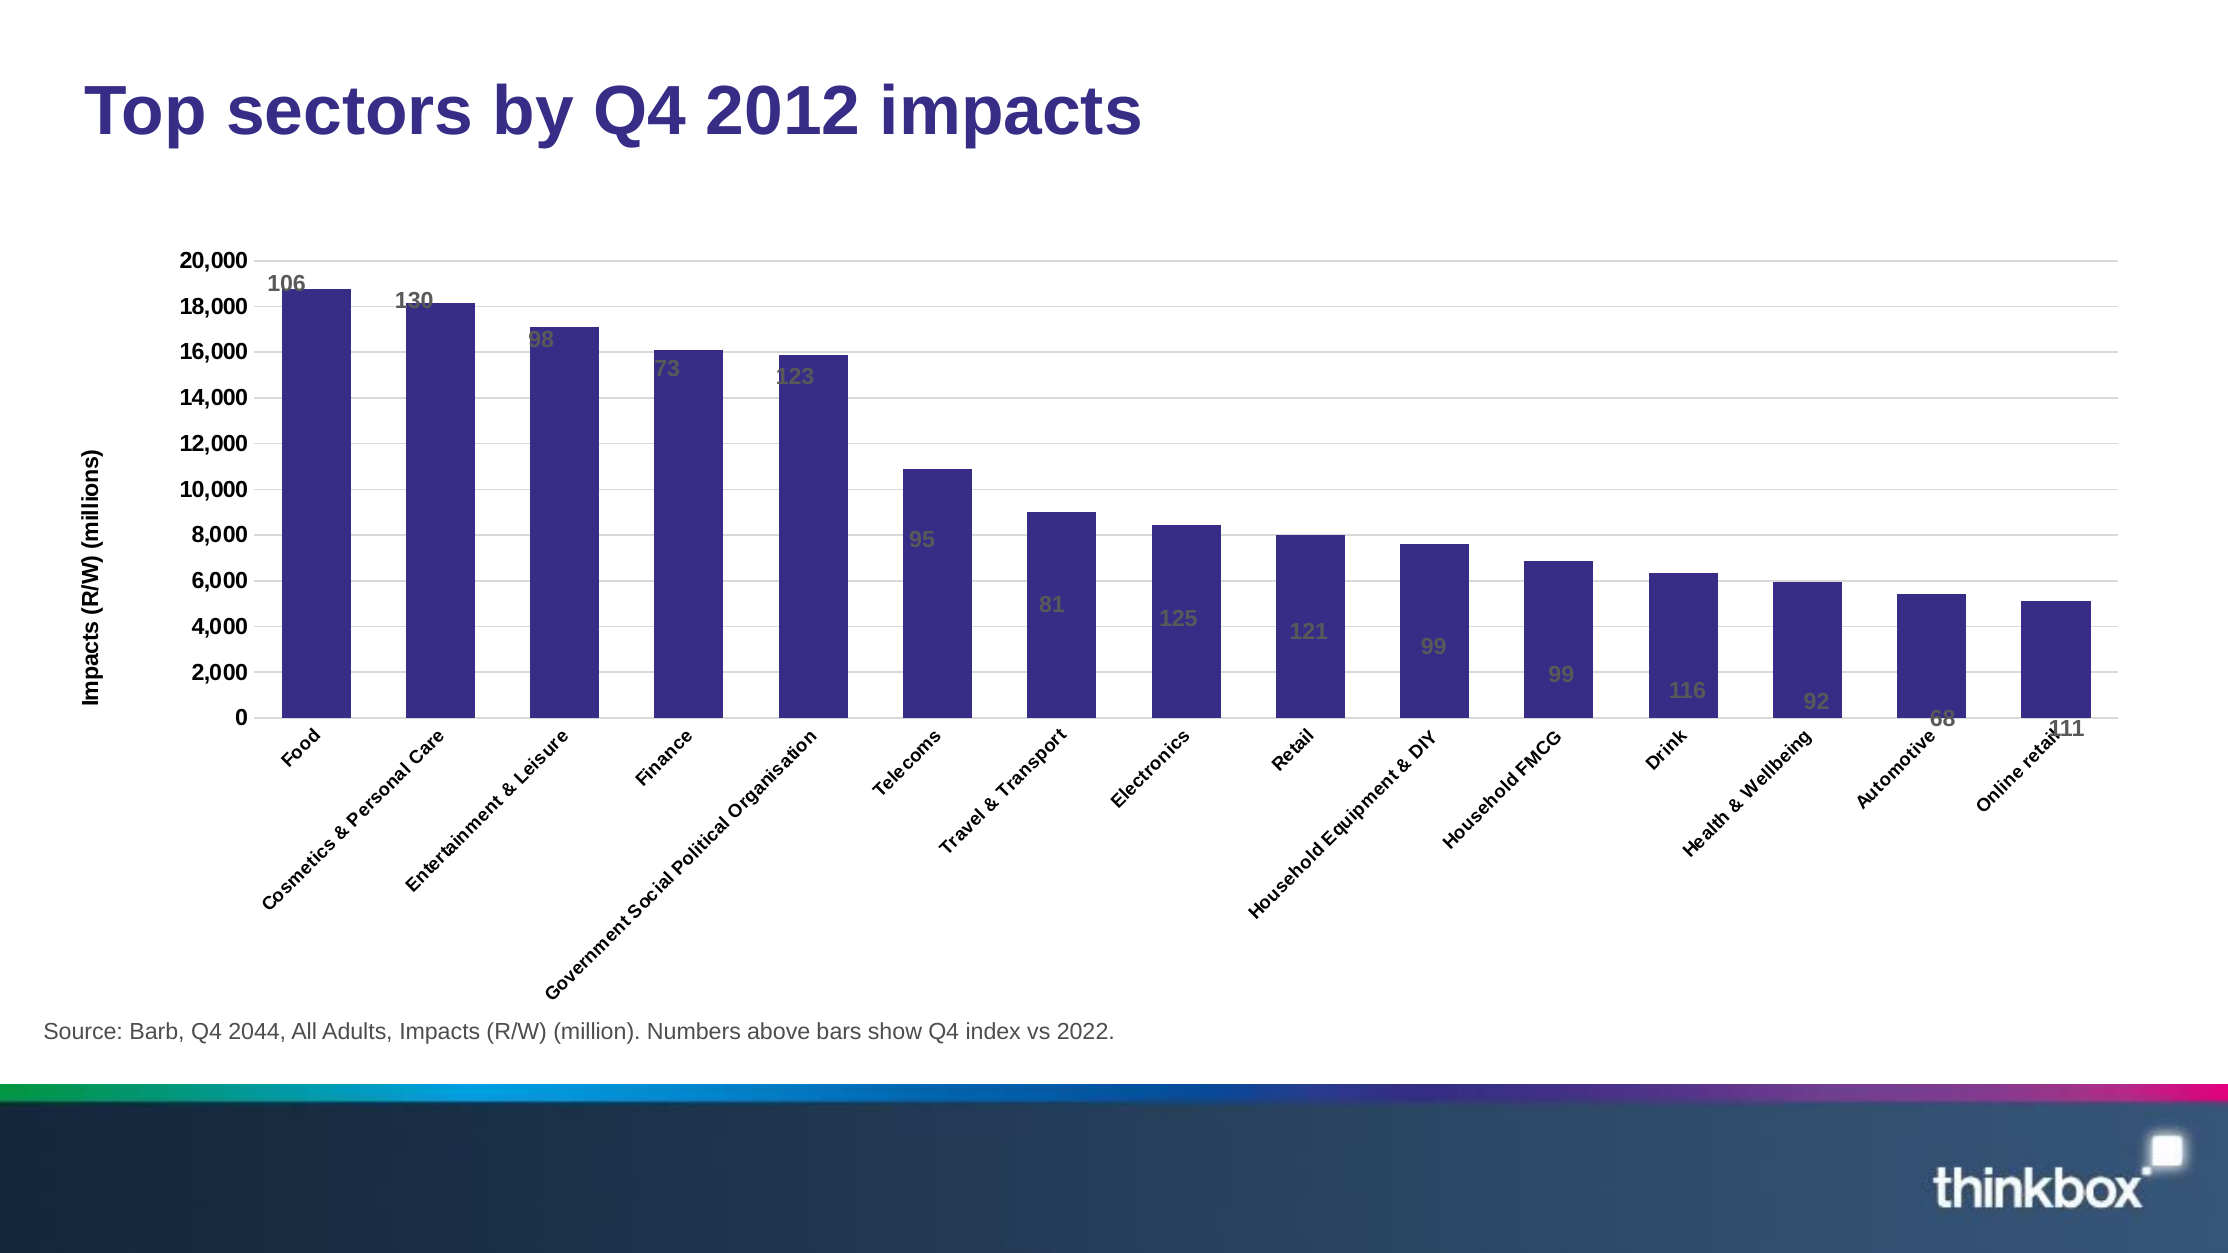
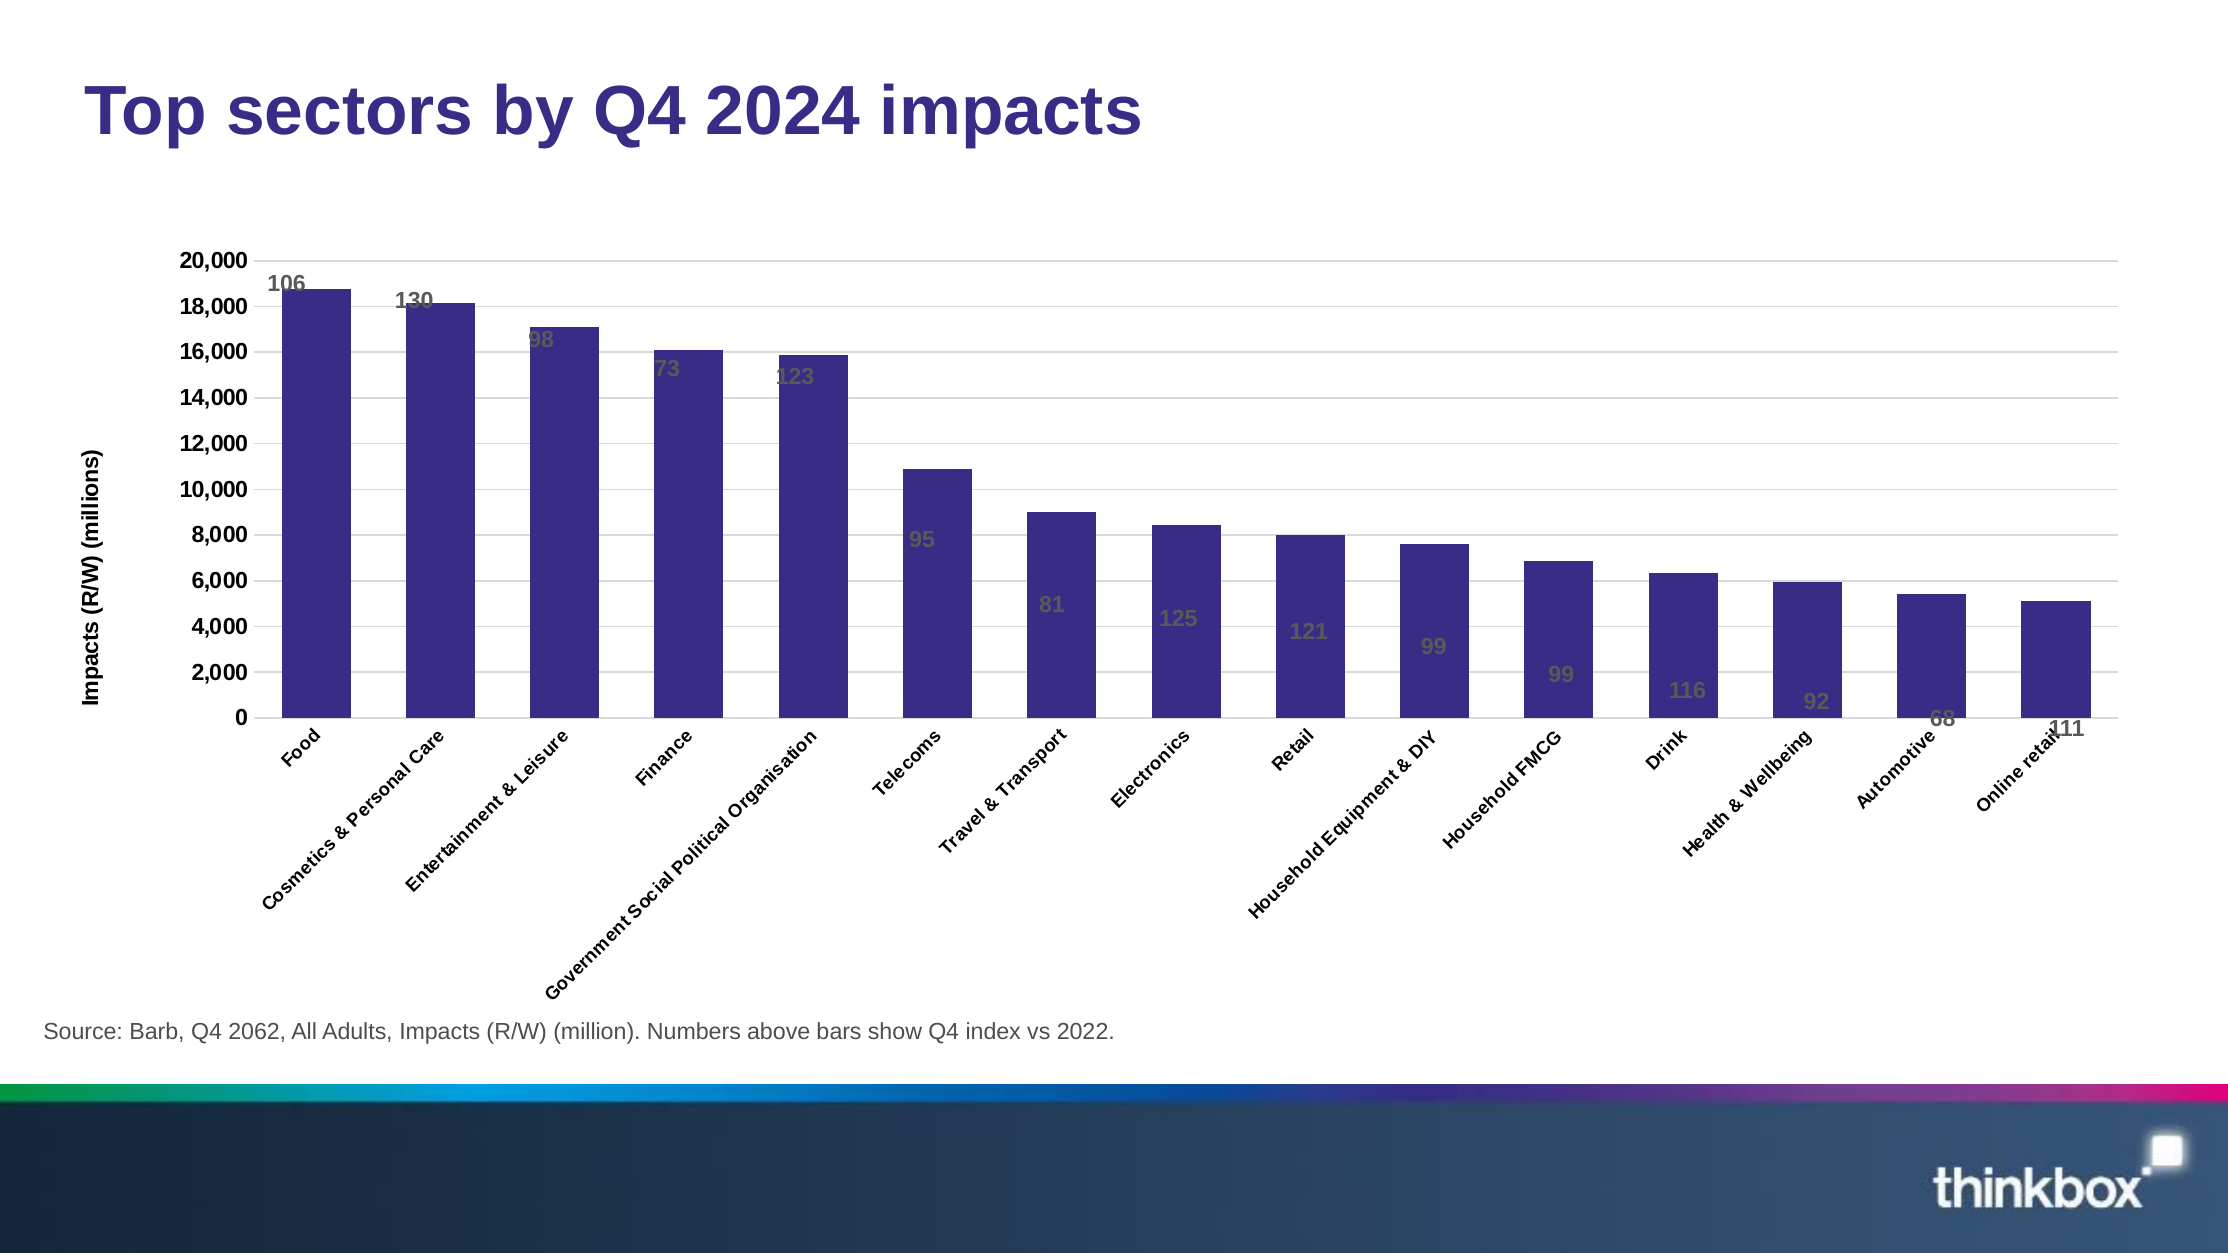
2012: 2012 -> 2024
2044: 2044 -> 2062
